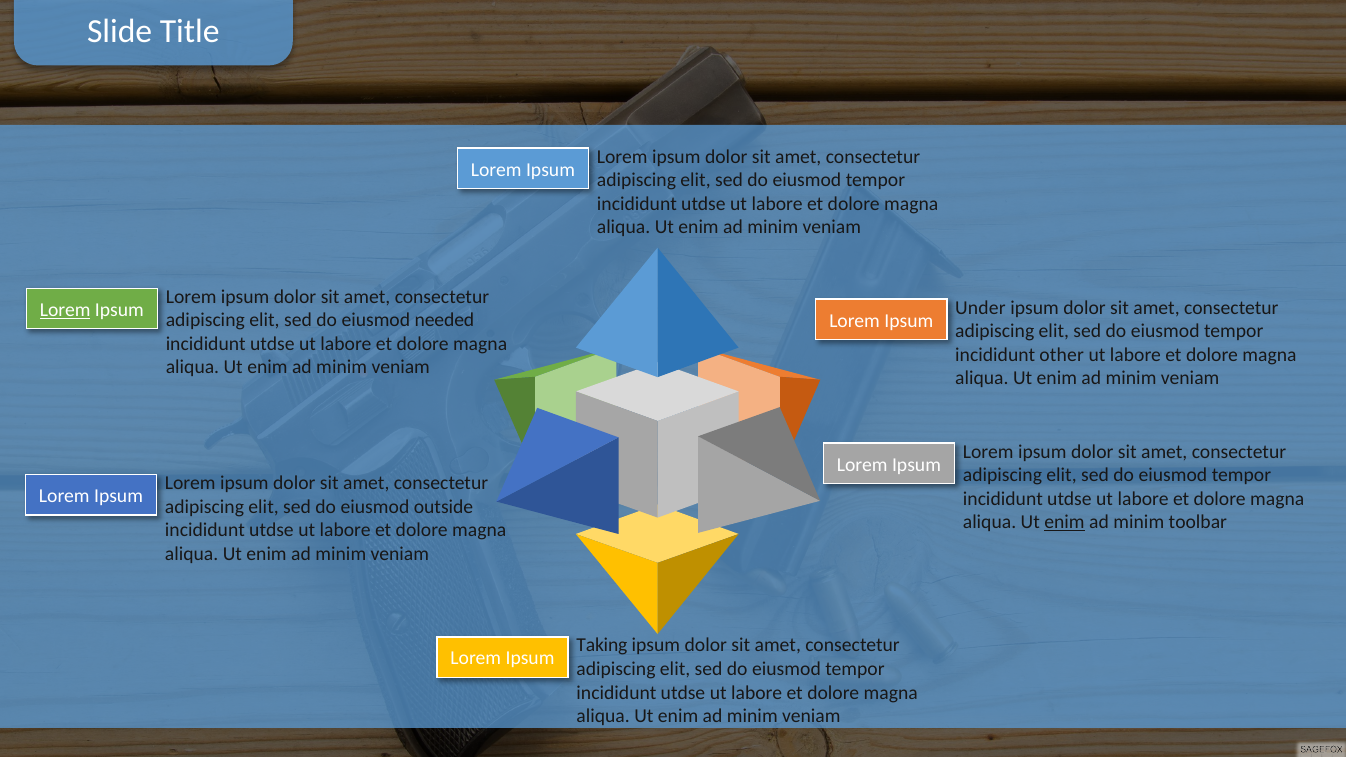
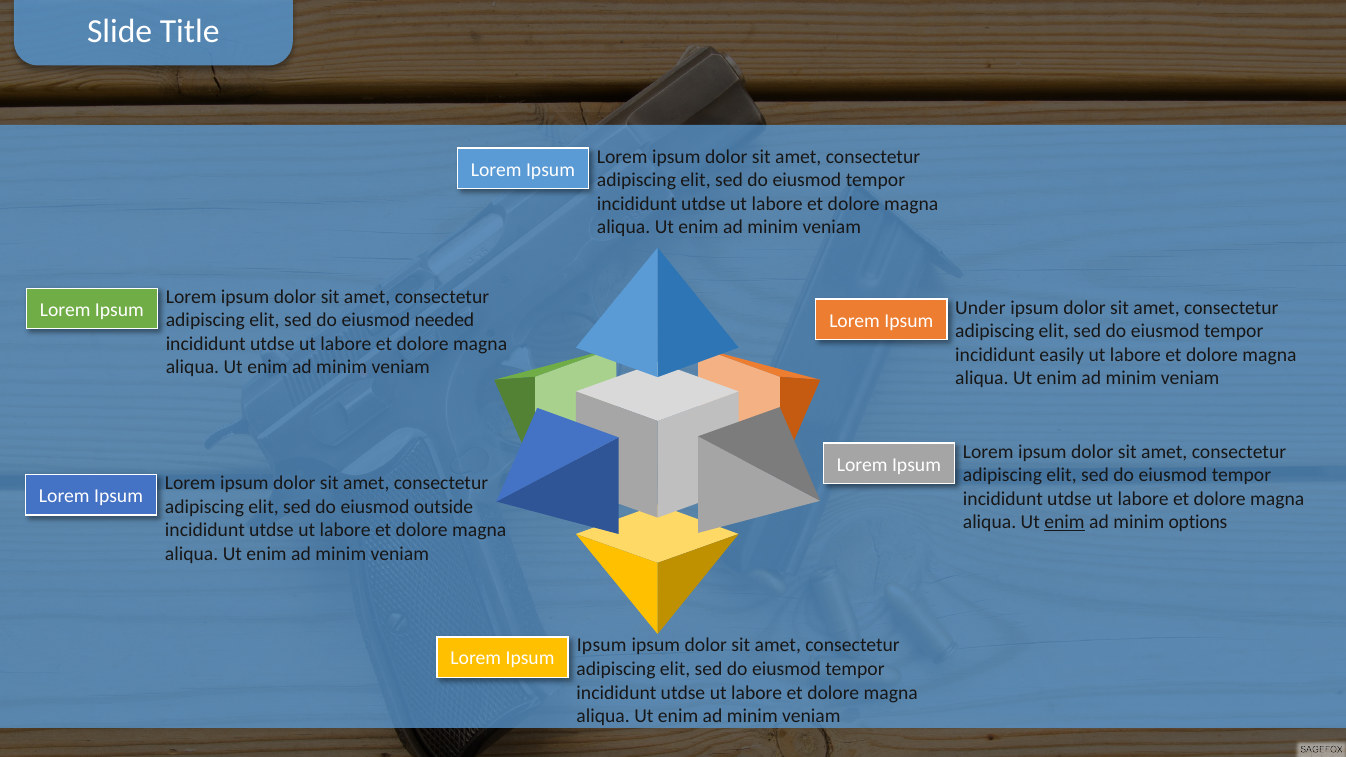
Lorem at (65, 310) underline: present -> none
other: other -> easily
toolbar: toolbar -> options
Taking at (602, 646): Taking -> Ipsum
